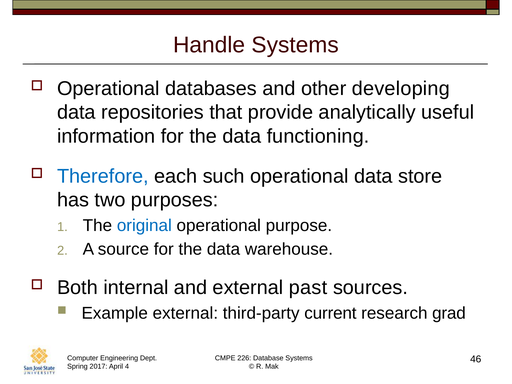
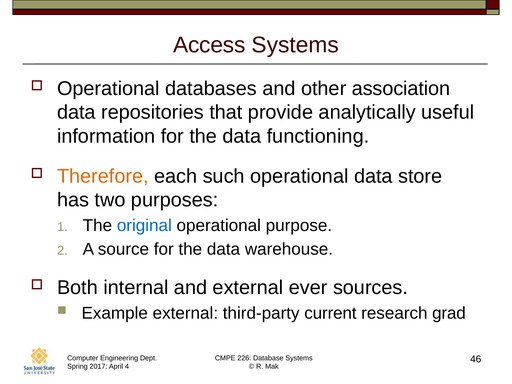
Handle: Handle -> Access
developing: developing -> association
Therefore colour: blue -> orange
past: past -> ever
